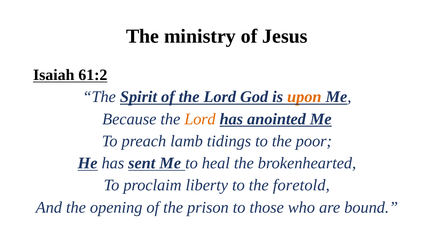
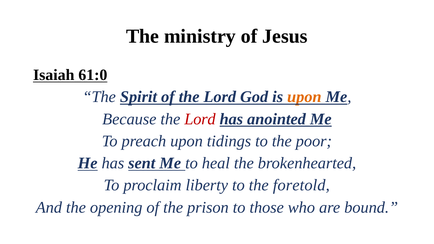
61:2: 61:2 -> 61:0
Lord at (200, 119) colour: orange -> red
preach lamb: lamb -> upon
